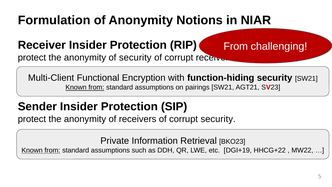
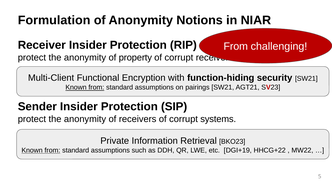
of security: security -> property
corrupt security: security -> systems
